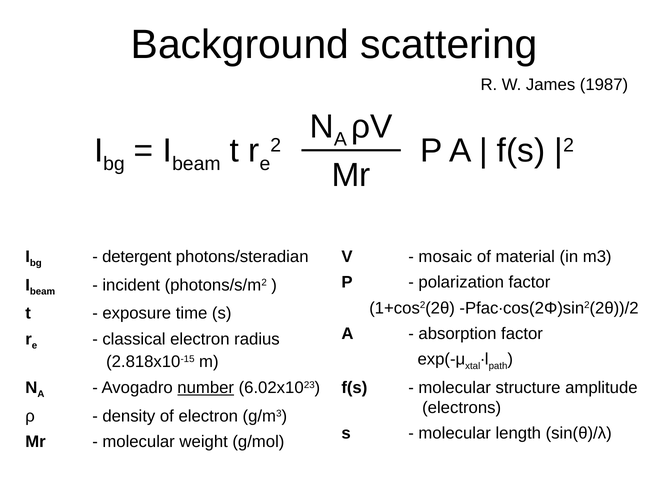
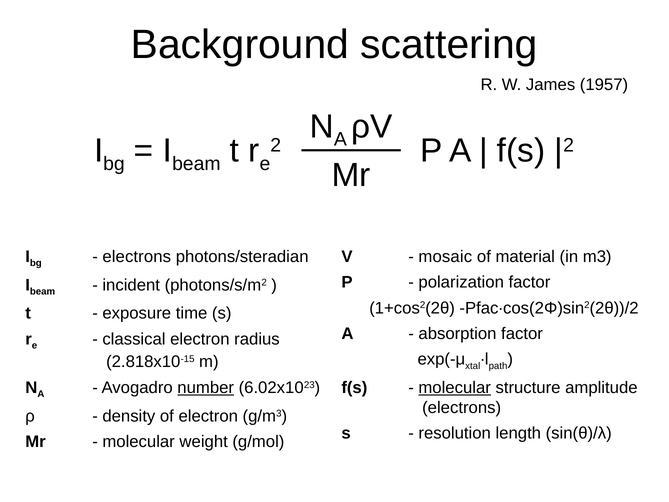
1987: 1987 -> 1957
detergent at (137, 257): detergent -> electrons
molecular at (455, 388) underline: none -> present
molecular at (455, 433): molecular -> resolution
